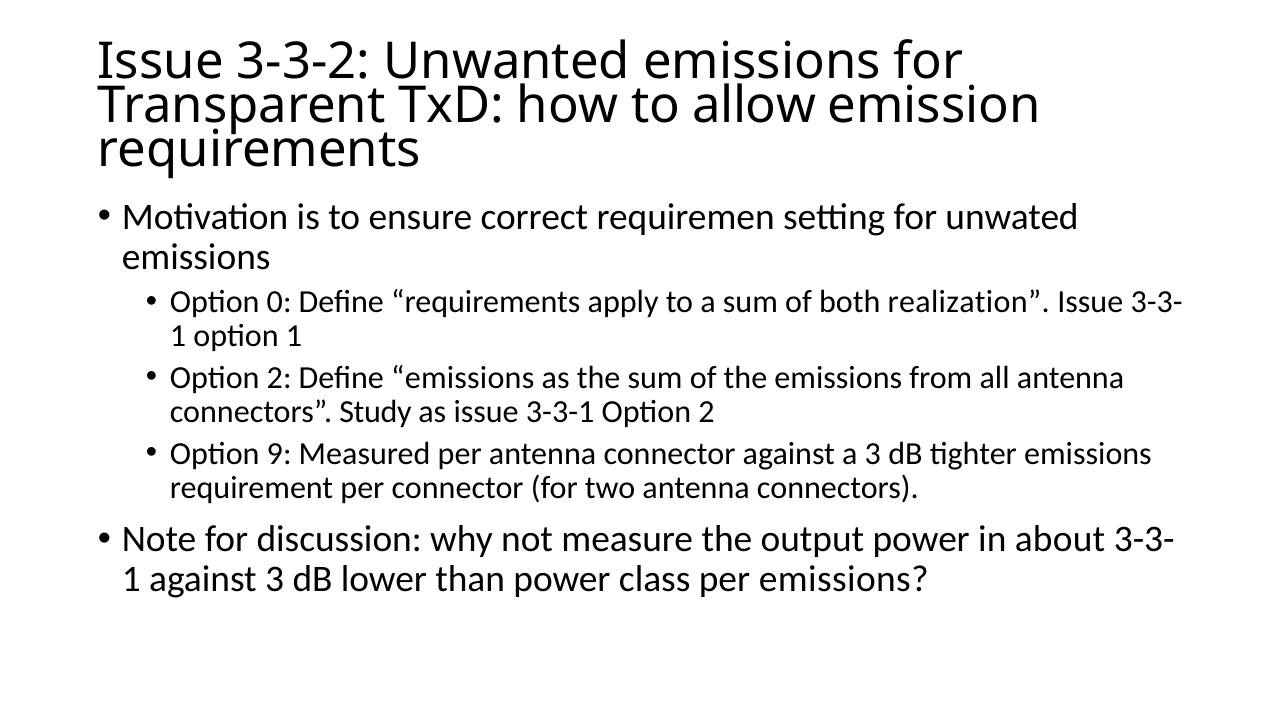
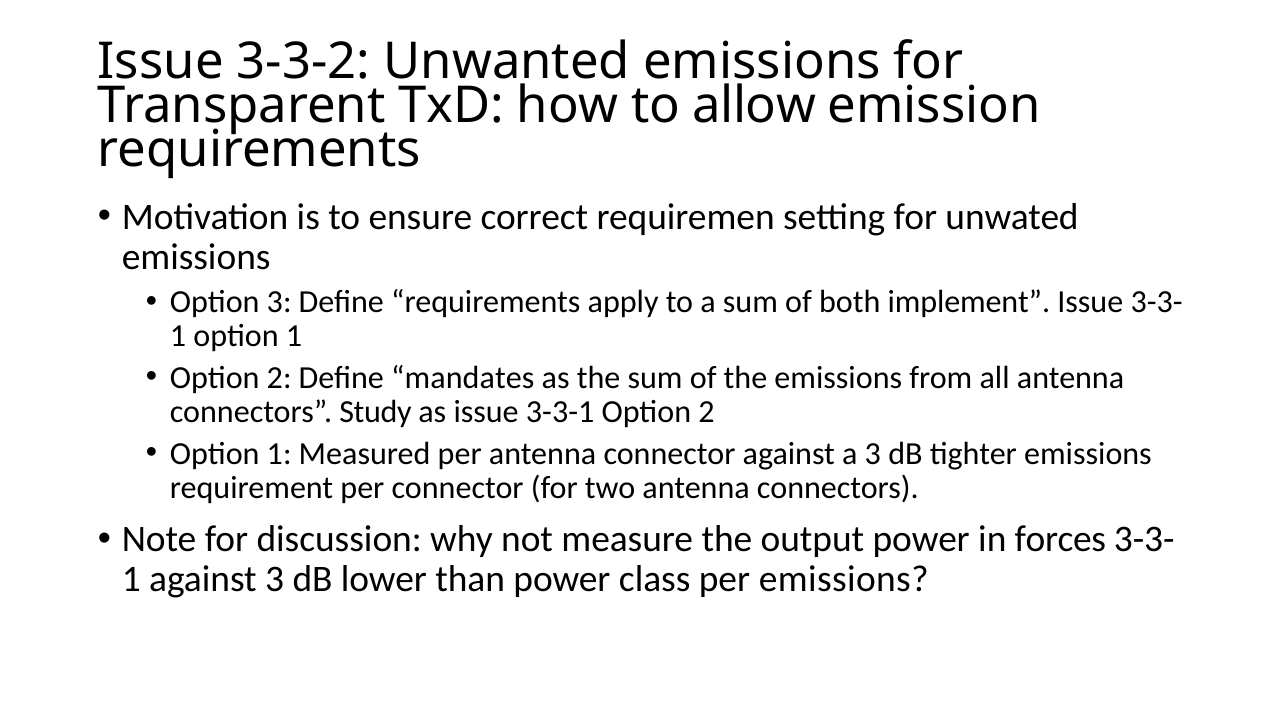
Option 0: 0 -> 3
realization: realization -> implement
Define emissions: emissions -> mandates
9 at (279, 453): 9 -> 1
about: about -> forces
